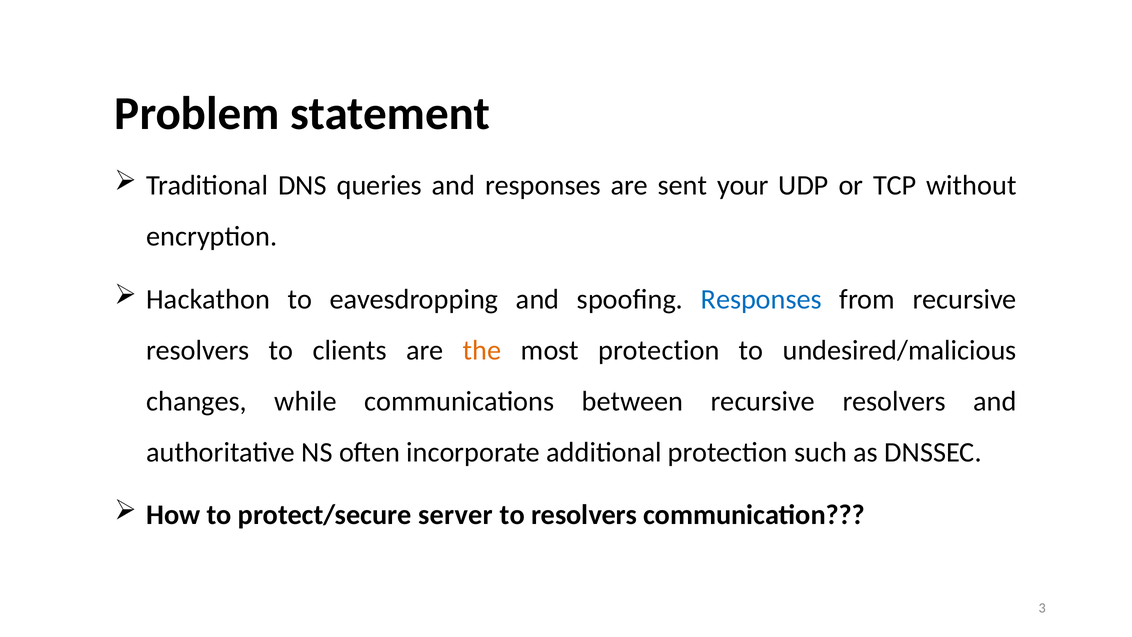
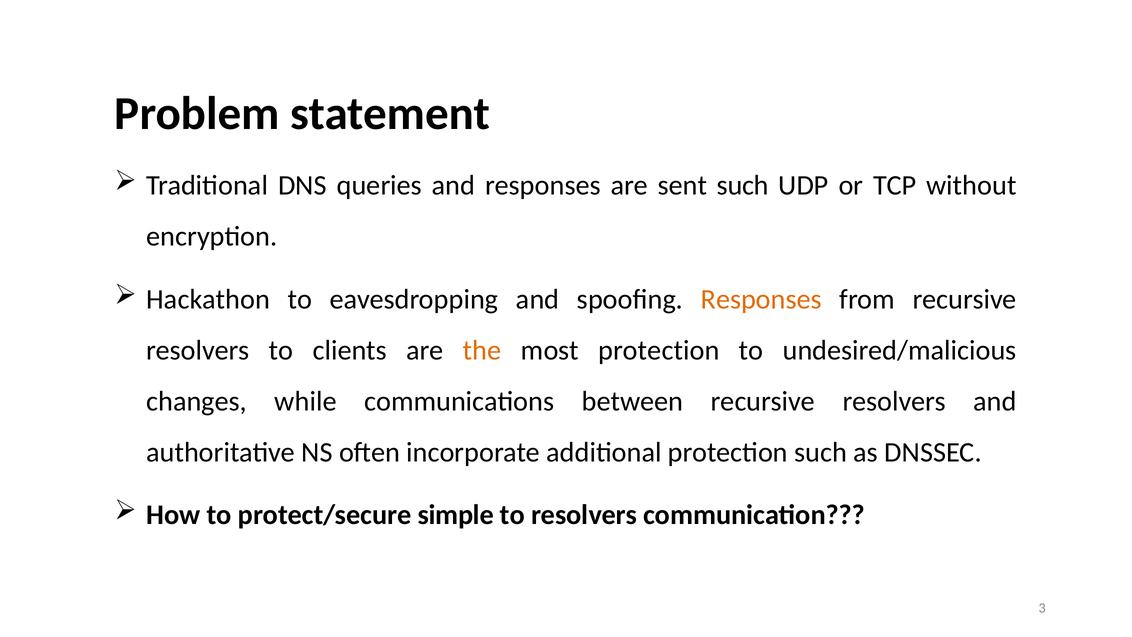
sent your: your -> such
Responses at (761, 299) colour: blue -> orange
server: server -> simple
